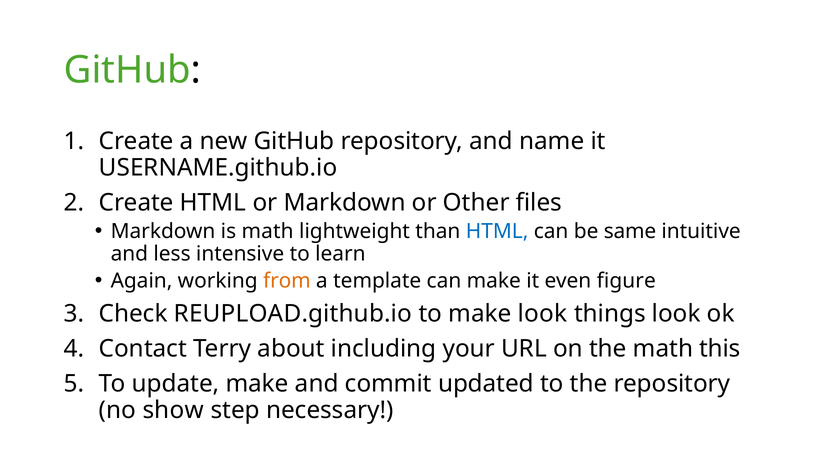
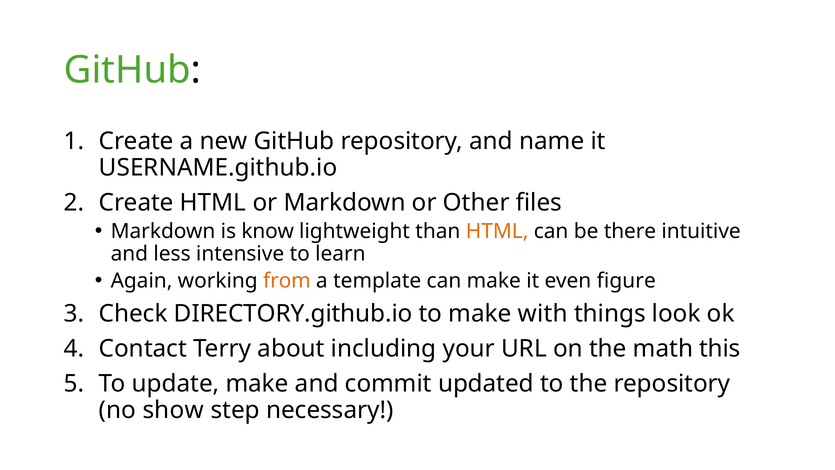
is math: math -> know
HTML at (497, 231) colour: blue -> orange
same: same -> there
REUPLOAD.github.io: REUPLOAD.github.io -> DIRECTORY.github.io
make look: look -> with
